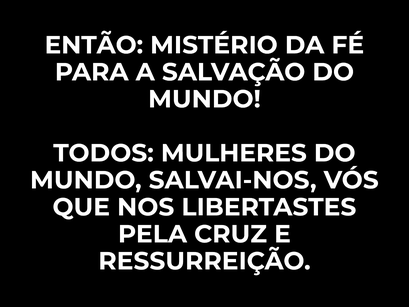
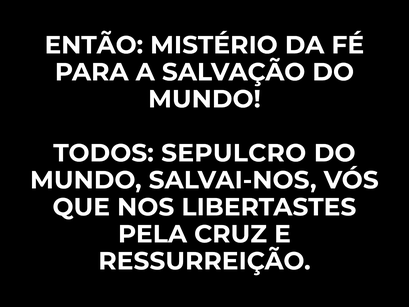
MULHERES: MULHERES -> SEPULCRO
